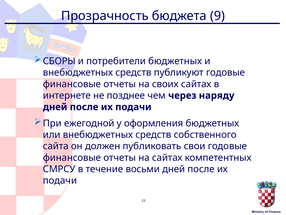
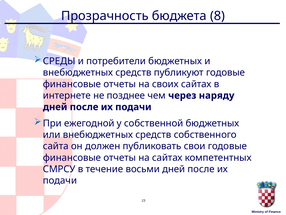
9: 9 -> 8
СБОРЫ: СБОРЫ -> СРЕДЫ
оформления: оформления -> собственной
